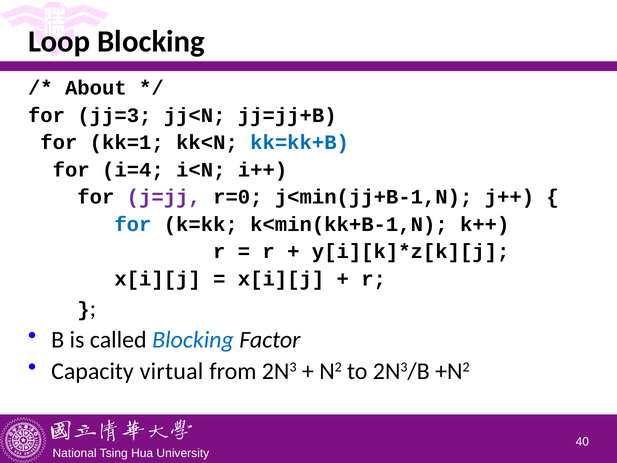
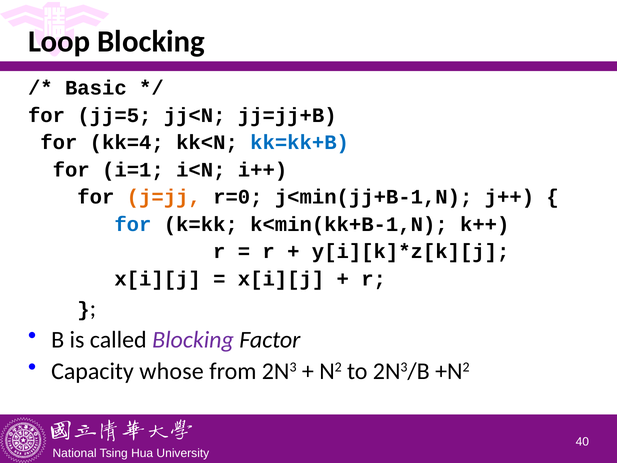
About: About -> Basic
jj=3: jj=3 -> jj=5
kk=1: kk=1 -> kk=4
i=4: i=4 -> i=1
j=jj colour: purple -> orange
Blocking at (193, 340) colour: blue -> purple
virtual: virtual -> whose
